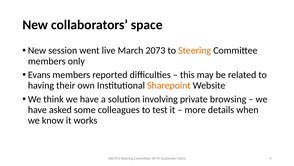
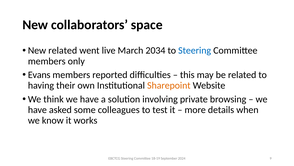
New session: session -> related
2073: 2073 -> 2034
Steering at (195, 50) colour: orange -> blue
